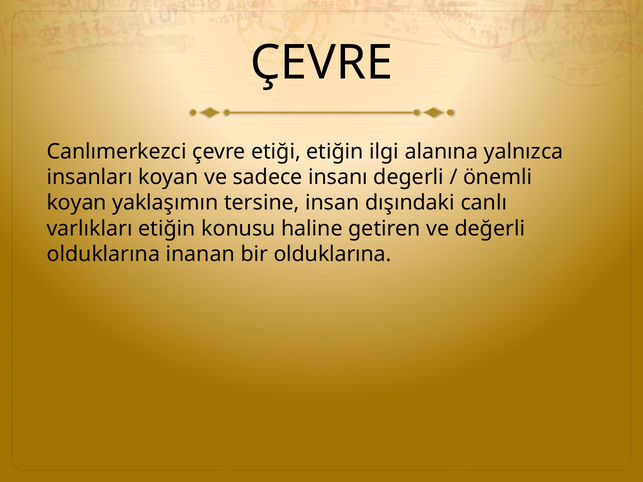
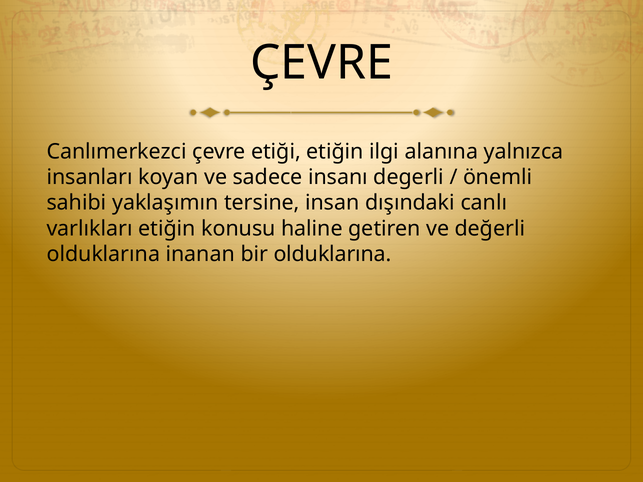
koyan at (77, 203): koyan -> sahibi
